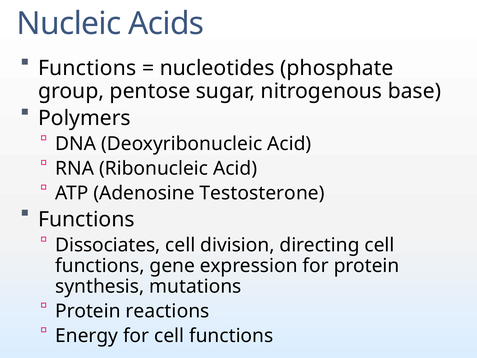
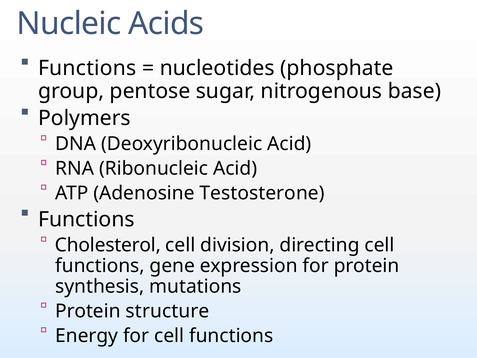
Dissociates: Dissociates -> Cholesterol
reactions: reactions -> structure
